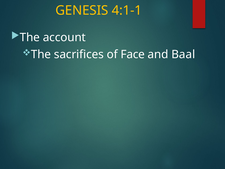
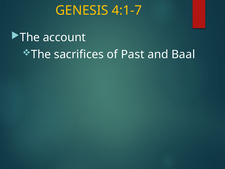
4:1-1: 4:1-1 -> 4:1-7
Face: Face -> Past
